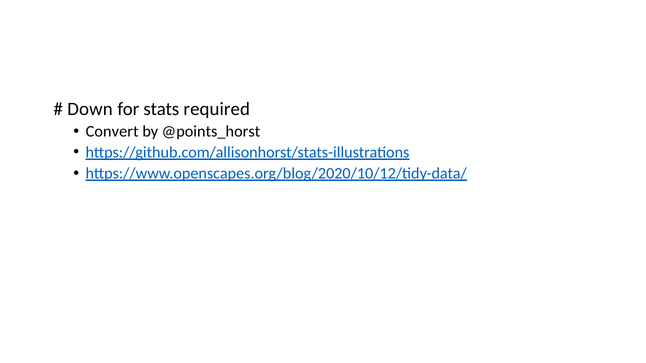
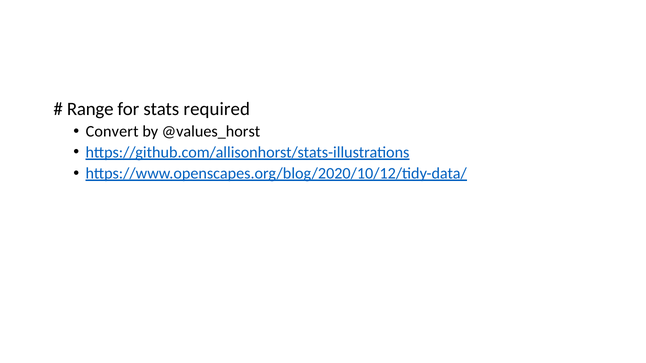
Down: Down -> Range
@points_horst: @points_horst -> @values_horst
